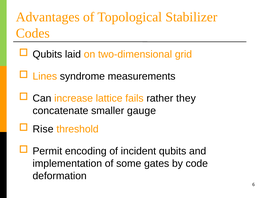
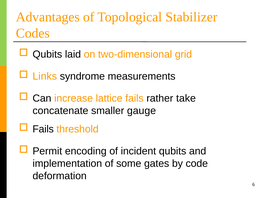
Lines: Lines -> Links
they: they -> take
Rise at (43, 129): Rise -> Fails
